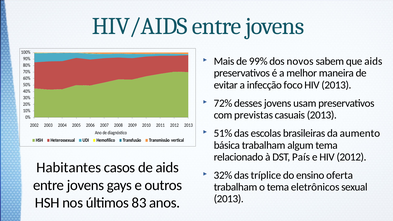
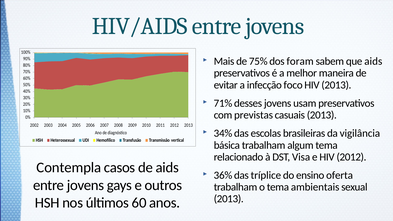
99%: 99% -> 75%
novos: novos -> foram
72%: 72% -> 71%
51%: 51% -> 34%
aumento: aumento -> vigilância
País: País -> Visa
Habitantes: Habitantes -> Contempla
32%: 32% -> 36%
eletrônicos: eletrônicos -> ambientais
83: 83 -> 60
